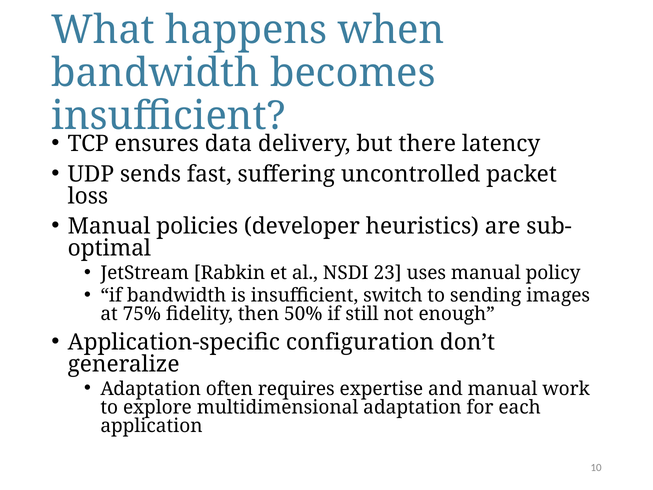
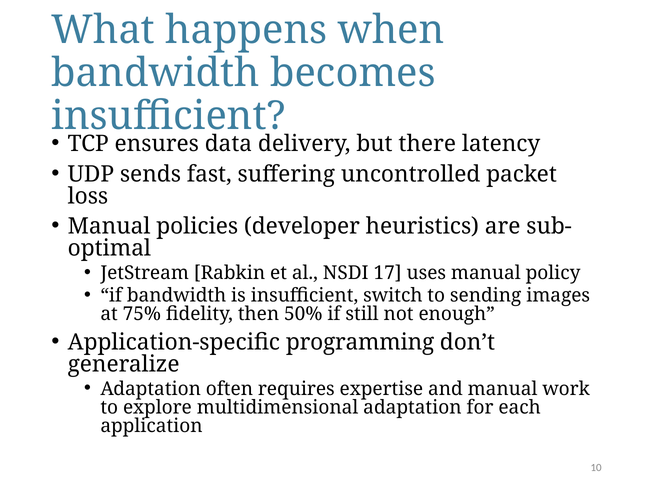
23: 23 -> 17
configuration: configuration -> programming
